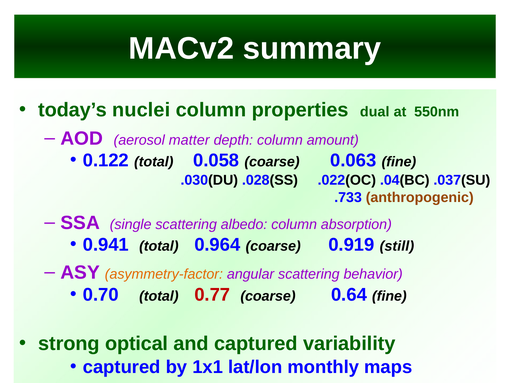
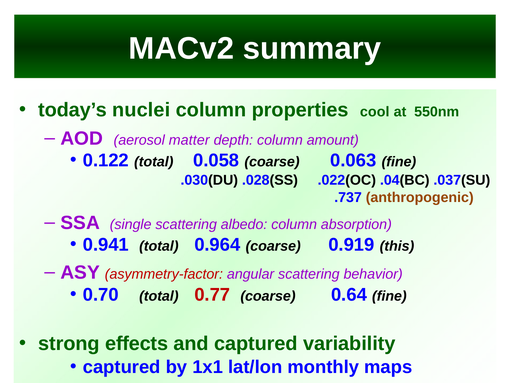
dual: dual -> cool
.733: .733 -> .737
still: still -> this
asymmetry-factor colour: orange -> red
optical: optical -> effects
